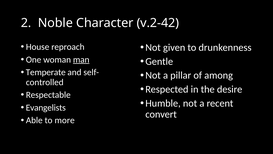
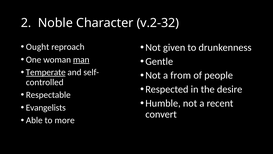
v.2-42: v.2-42 -> v.2-32
House: House -> Ought
Temperate underline: none -> present
pillar: pillar -> from
among: among -> people
